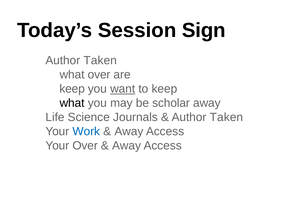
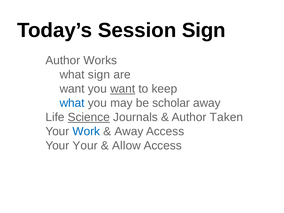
Taken at (100, 60): Taken -> Works
what over: over -> sign
keep at (72, 89): keep -> want
what at (72, 103) colour: black -> blue
Science underline: none -> present
Your Over: Over -> Your
Away at (127, 146): Away -> Allow
